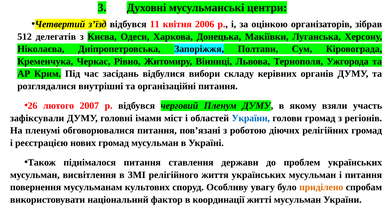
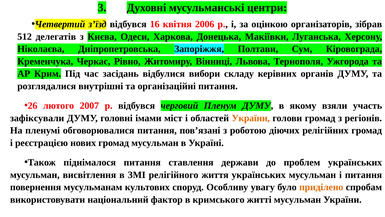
11: 11 -> 16
України at (251, 118) colour: blue -> orange
координації: координації -> кримського
